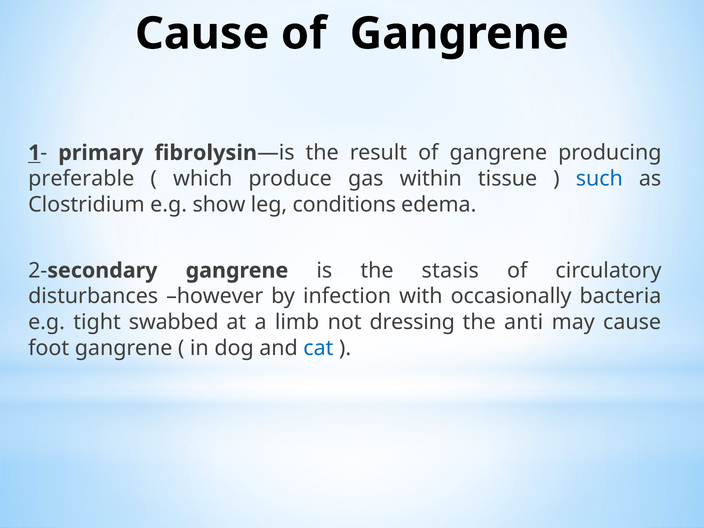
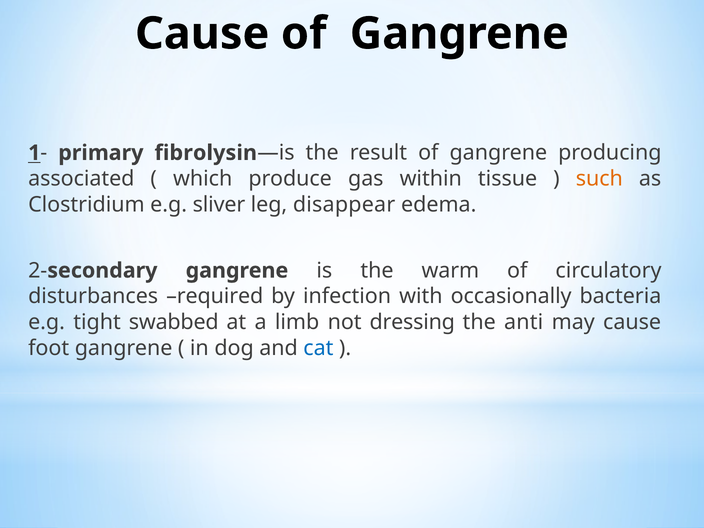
preferable: preferable -> associated
such colour: blue -> orange
show: show -> sliver
conditions: conditions -> disappear
stasis: stasis -> warm
however: however -> required
